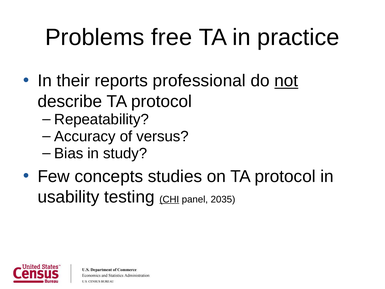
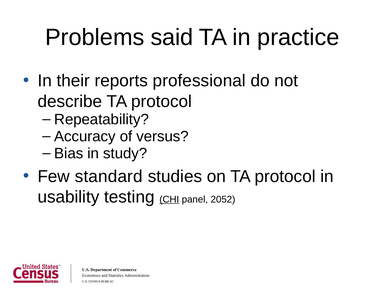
free: free -> said
not underline: present -> none
concepts: concepts -> standard
2035: 2035 -> 2052
